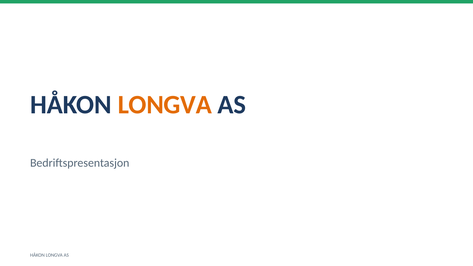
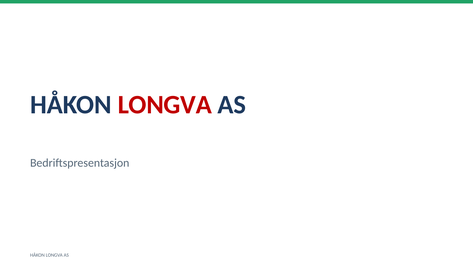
LONGVA at (165, 105) colour: orange -> red
